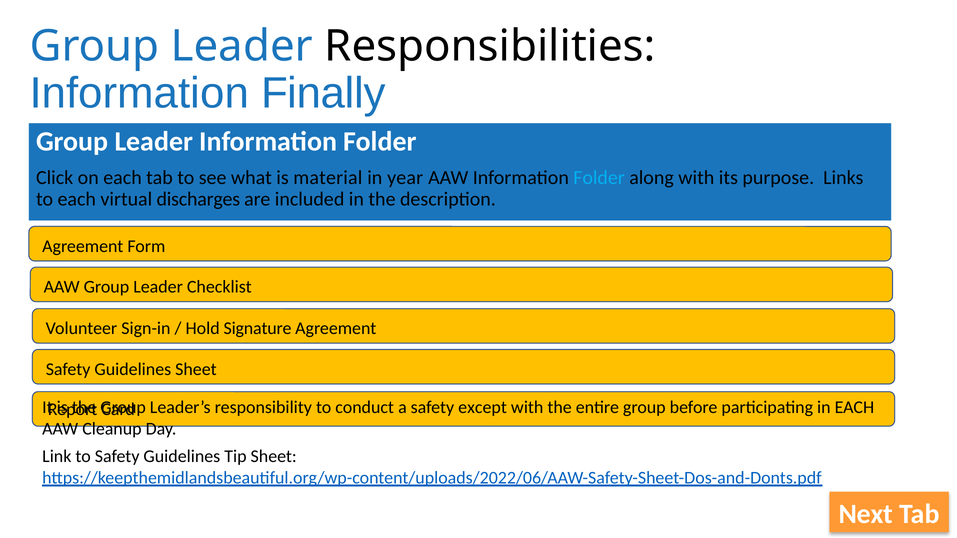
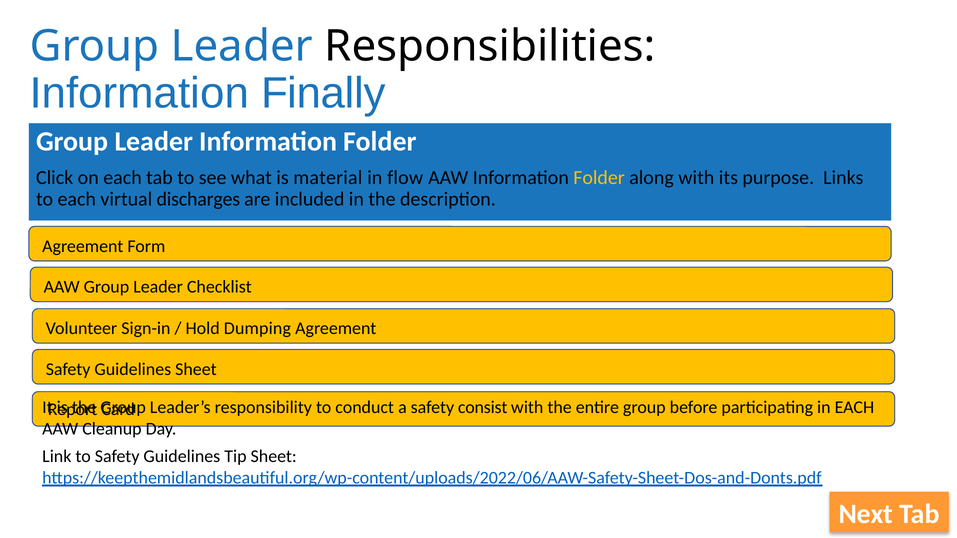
year: year -> flow
Folder at (599, 178) colour: light blue -> yellow
Signature: Signature -> Dumping
except: except -> consist
